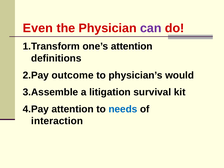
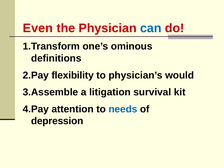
can colour: purple -> blue
one’s attention: attention -> ominous
outcome: outcome -> flexibility
interaction: interaction -> depression
